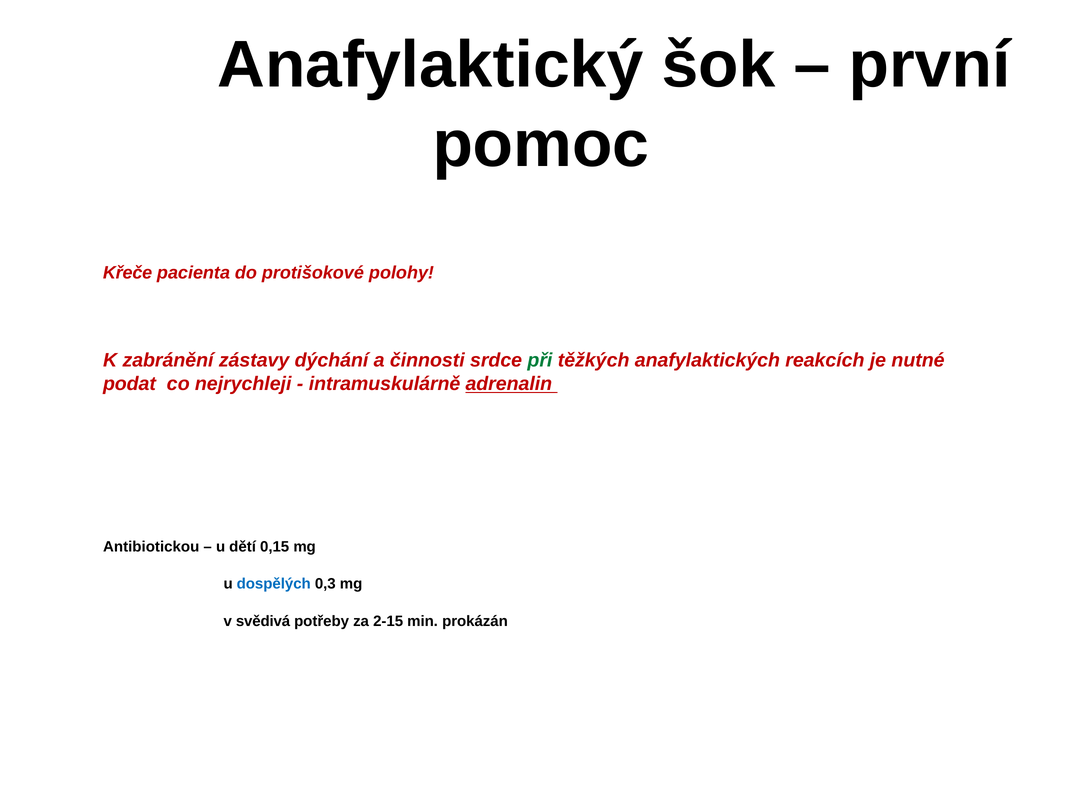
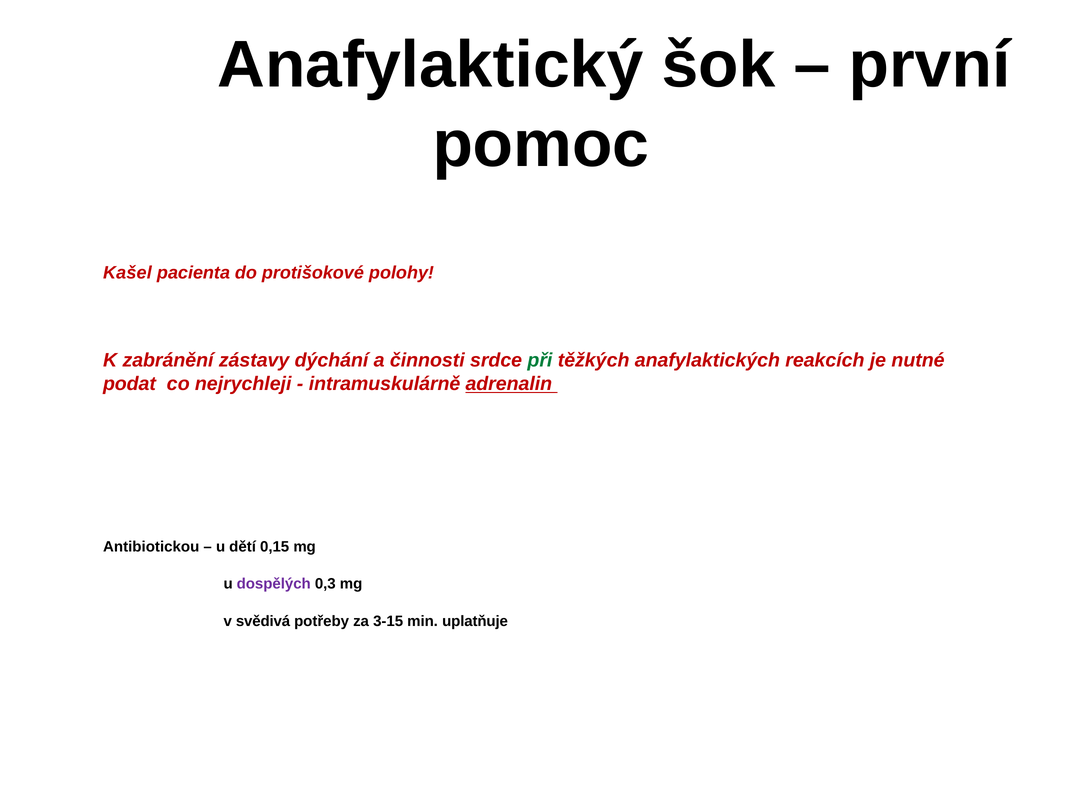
Křeče: Křeče -> Kašel
dospělých colour: blue -> purple
2-15: 2-15 -> 3-15
prokázán: prokázán -> uplatňuje
